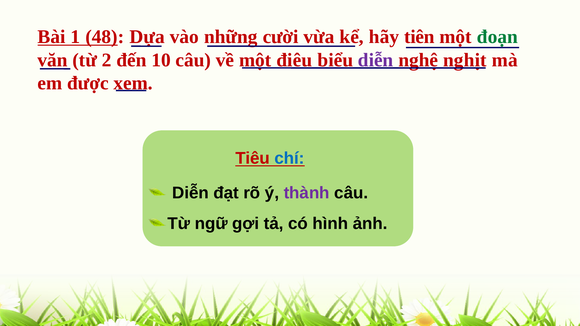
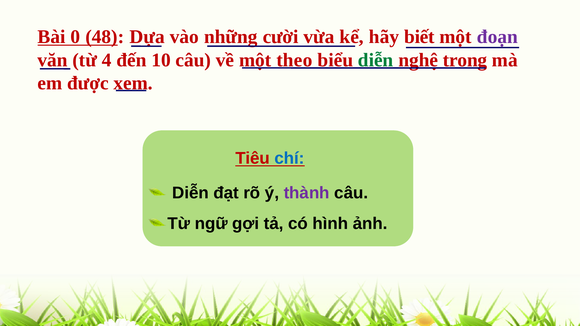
1: 1 -> 0
tiên: tiên -> biết
đoạn colour: green -> purple
2: 2 -> 4
điêu: điêu -> theo
diễn at (376, 60) colour: purple -> green
nghịt: nghịt -> trong
